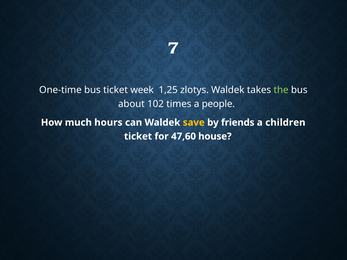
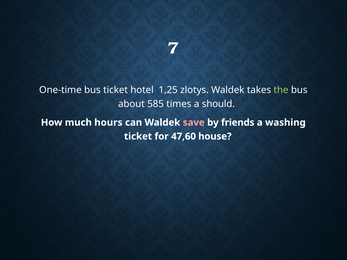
week: week -> hotel
102: 102 -> 585
people: people -> should
save colour: yellow -> pink
children: children -> washing
